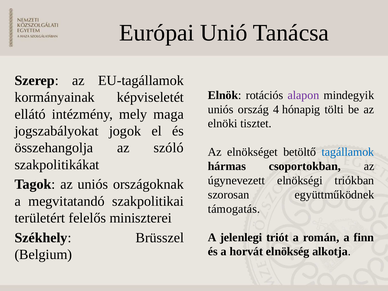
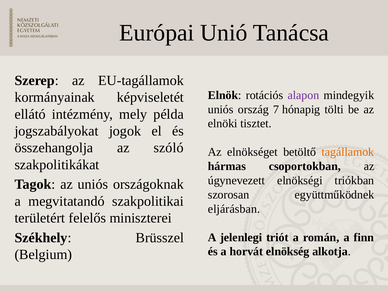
4: 4 -> 7
maga: maga -> példa
tagállamok colour: blue -> orange
támogatás: támogatás -> eljárásban
